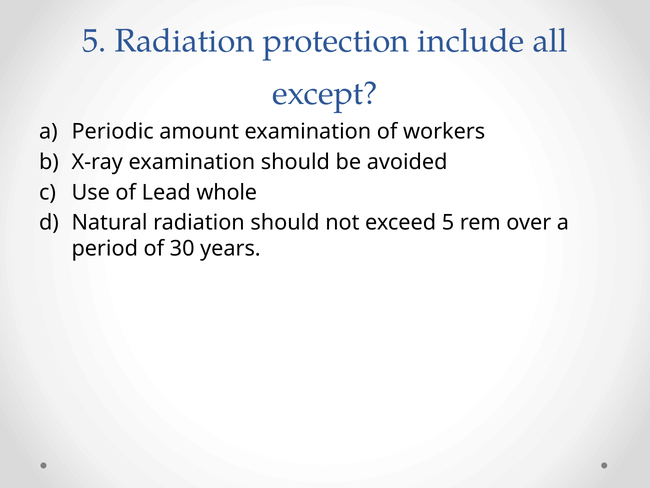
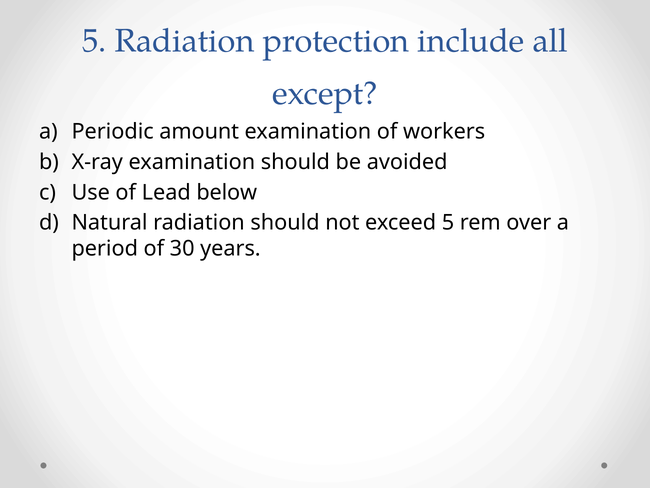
whole: whole -> below
